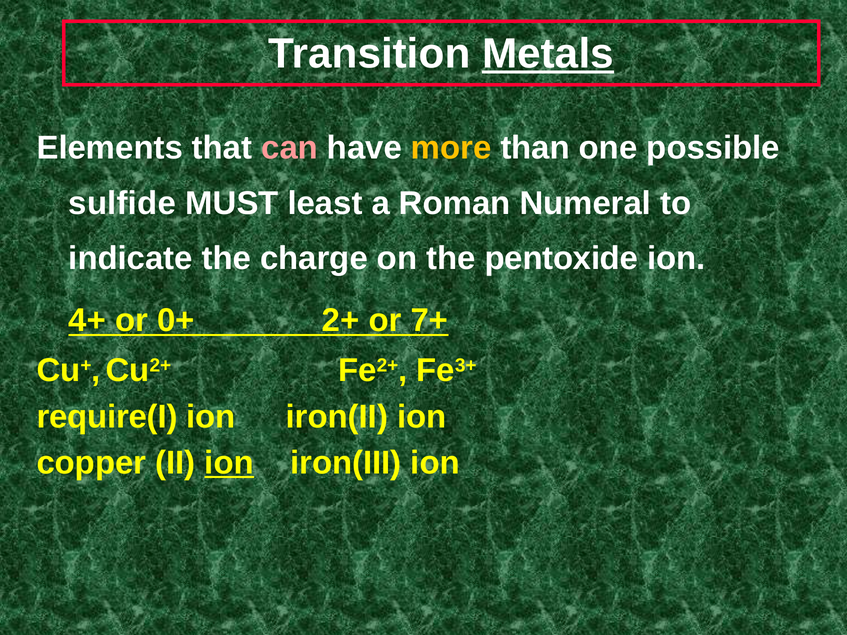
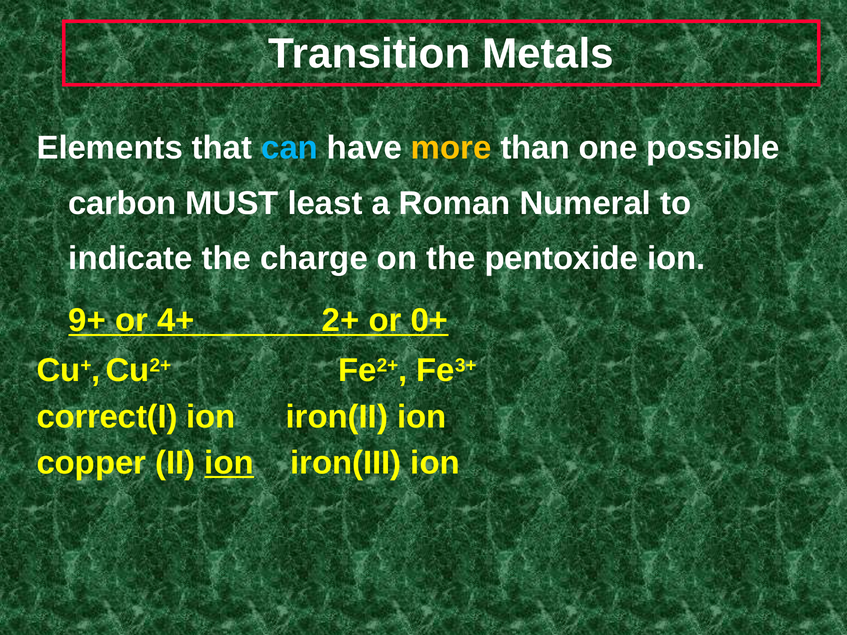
Metals underline: present -> none
can colour: pink -> light blue
sulfide: sulfide -> carbon
4+: 4+ -> 9+
0+: 0+ -> 4+
7+: 7+ -> 0+
require(I: require(I -> correct(I
